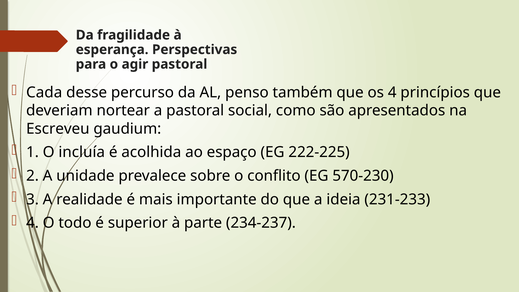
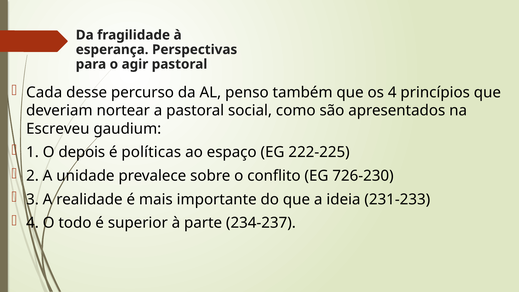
incluía: incluía -> depois
acolhida: acolhida -> políticas
570-230: 570-230 -> 726-230
